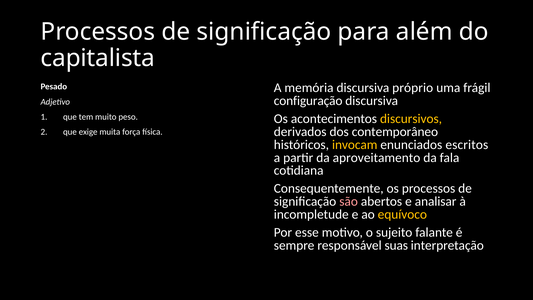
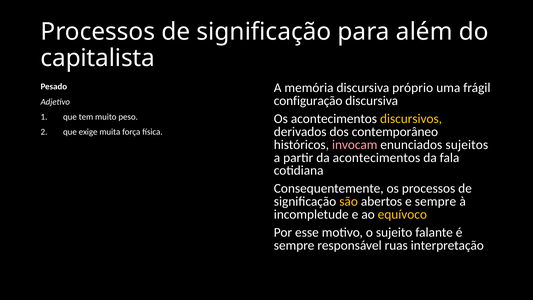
invocam colour: yellow -> pink
escritos: escritos -> sujeitos
da aproveitamento: aproveitamento -> acontecimentos
são colour: pink -> yellow
e analisar: analisar -> sempre
responsável suas: suas -> ruas
